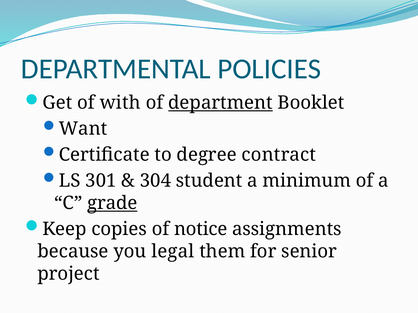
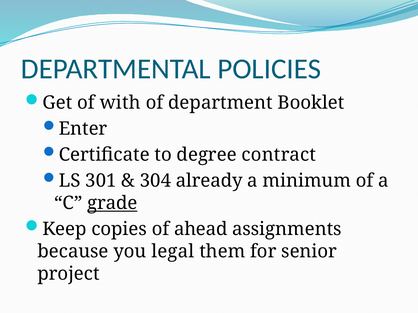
department underline: present -> none
Want: Want -> Enter
student: student -> already
notice: notice -> ahead
